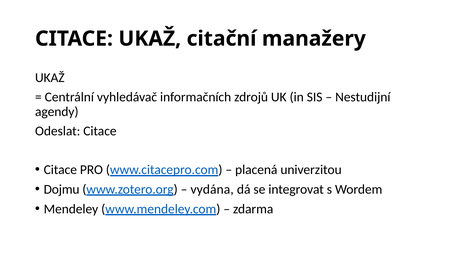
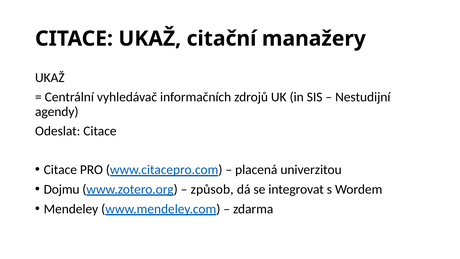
vydána: vydána -> způsob
